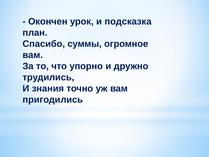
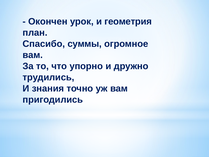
подсказка: подсказка -> геометрия
